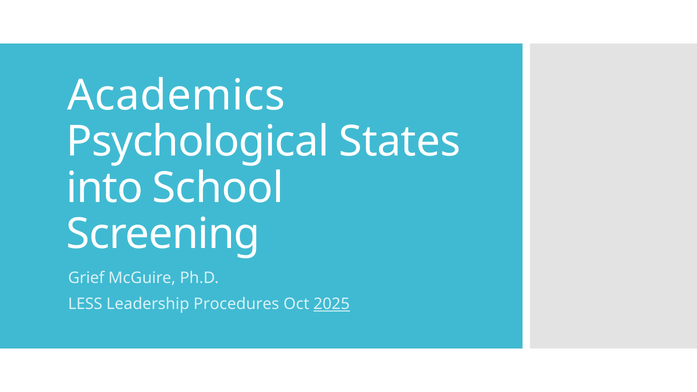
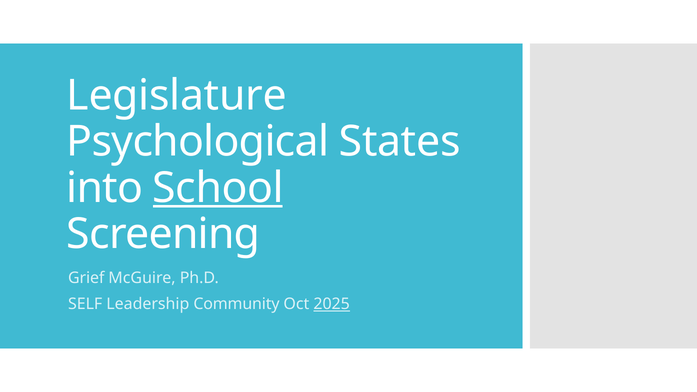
Academics: Academics -> Legislature
School underline: none -> present
LESS: LESS -> SELF
Procedures: Procedures -> Community
